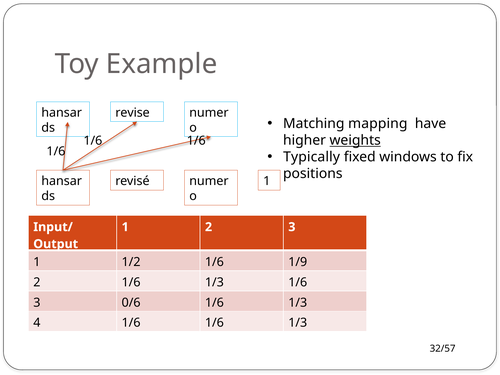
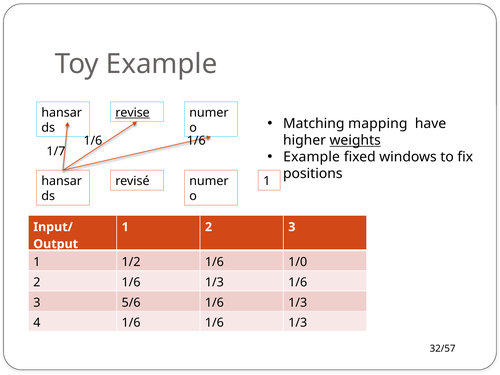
revise underline: none -> present
1/6 at (56, 151): 1/6 -> 1/7
Typically at (312, 157): Typically -> Example
1/9: 1/9 -> 1/0
0/6: 0/6 -> 5/6
